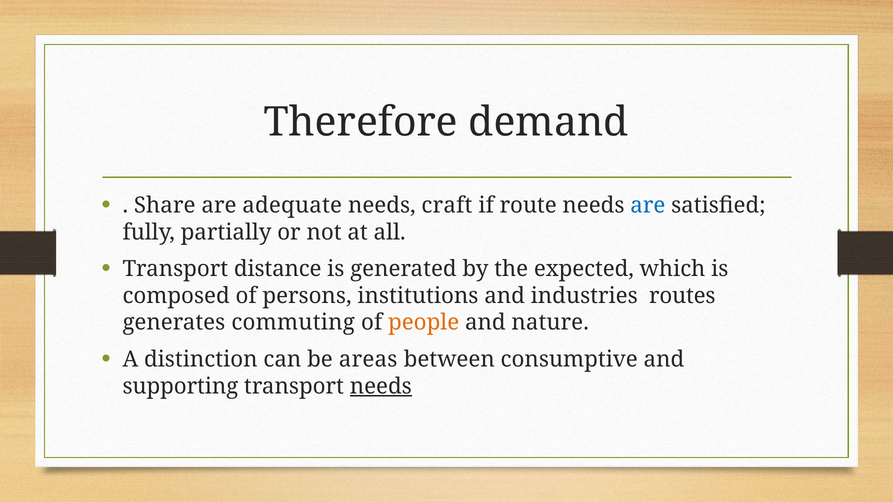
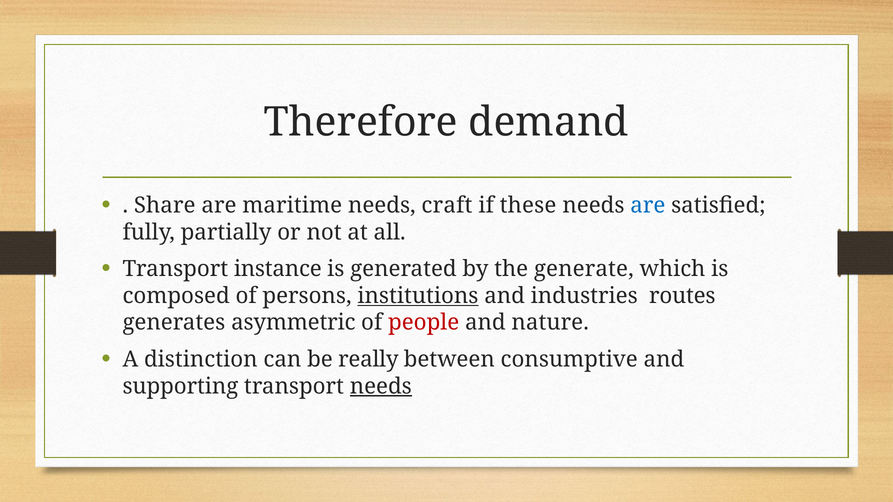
adequate: adequate -> maritime
route: route -> these
distance: distance -> instance
expected: expected -> generate
institutions underline: none -> present
commuting: commuting -> asymmetric
people colour: orange -> red
areas: areas -> really
